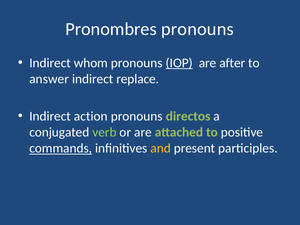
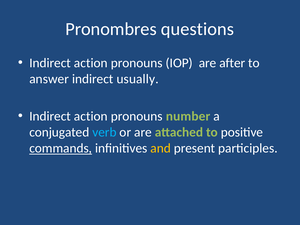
Pronombres pronouns: pronouns -> questions
whom at (91, 63): whom -> action
IOP underline: present -> none
replace: replace -> usually
directos: directos -> number
verb colour: light green -> light blue
